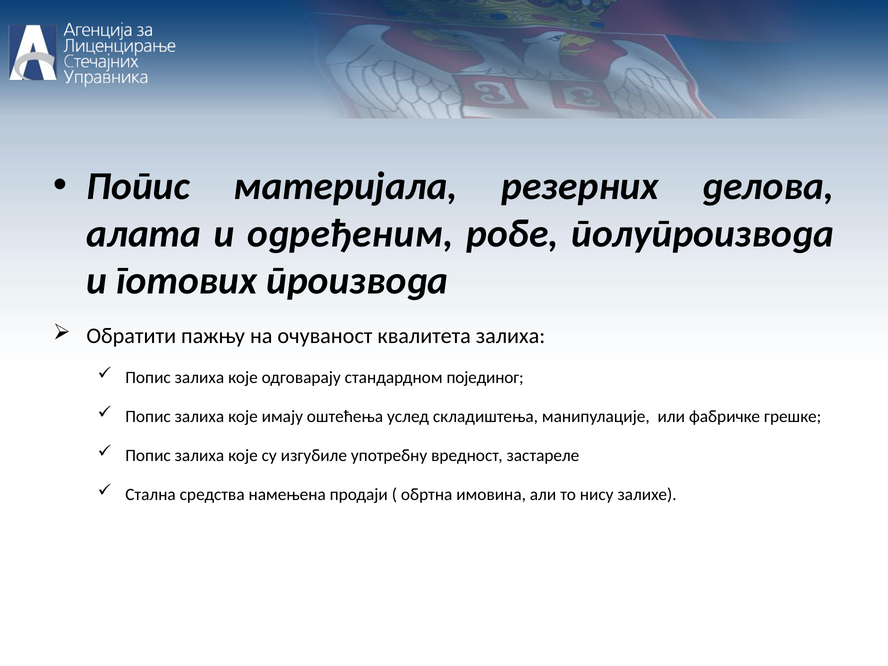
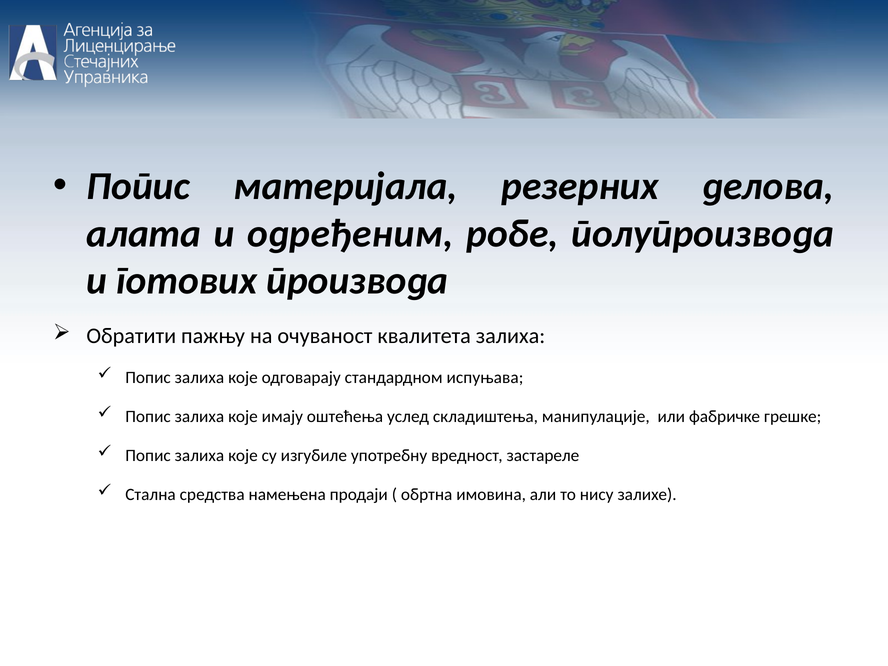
појединог: појединог -> испуњава
